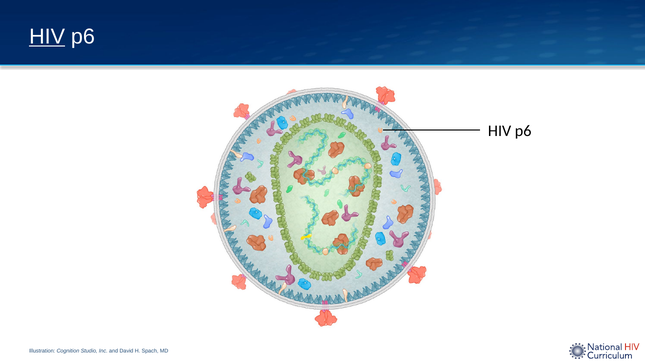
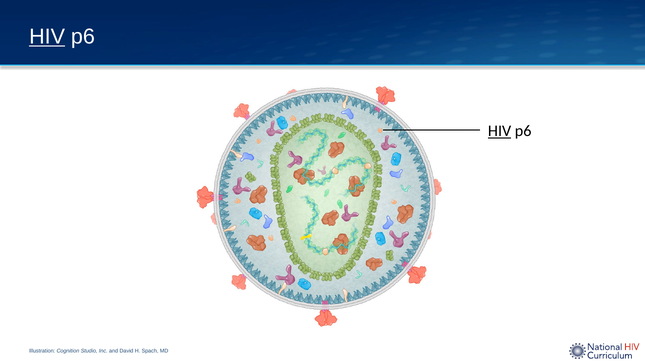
HIV at (500, 131) underline: none -> present
